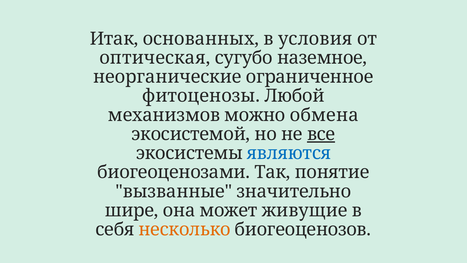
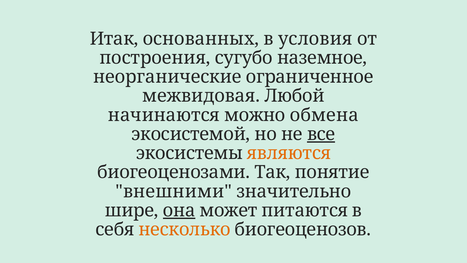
оптическая: оптическая -> построения
фитоценозы: фитоценозы -> межвидовая
механизмов: механизмов -> начинаются
являются colour: blue -> orange
вызванные: вызванные -> внешними
она underline: none -> present
живущие: живущие -> питаются
